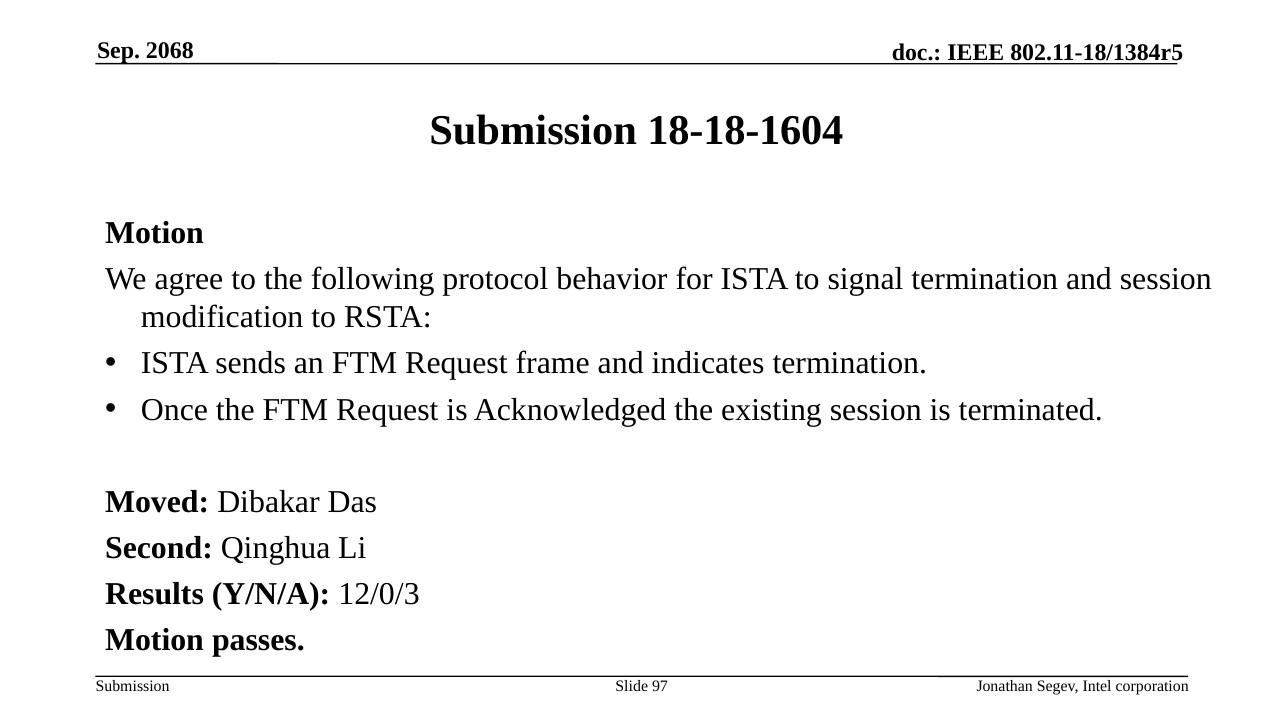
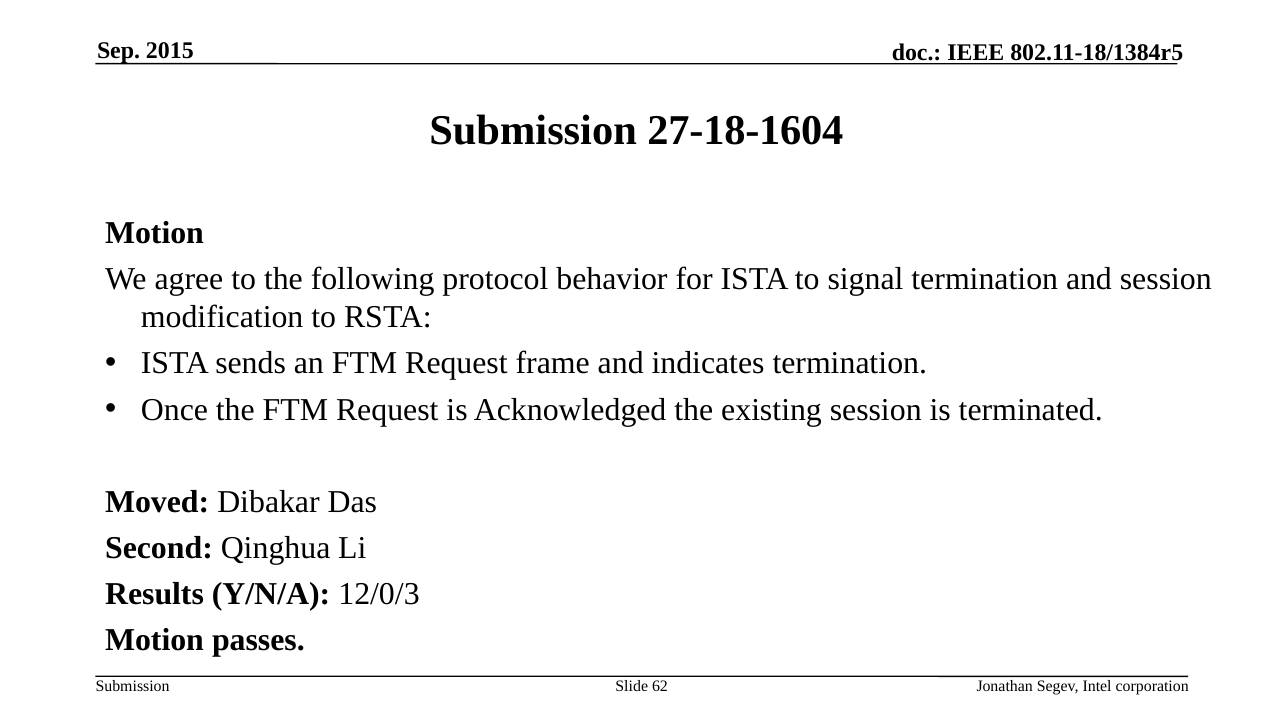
2068: 2068 -> 2015
18-18-1604: 18-18-1604 -> 27-18-1604
97: 97 -> 62
